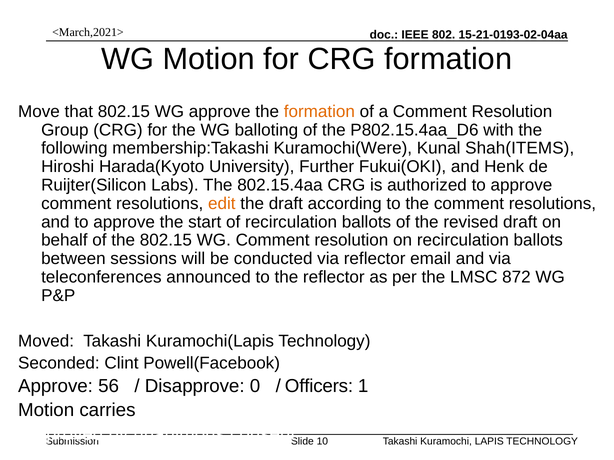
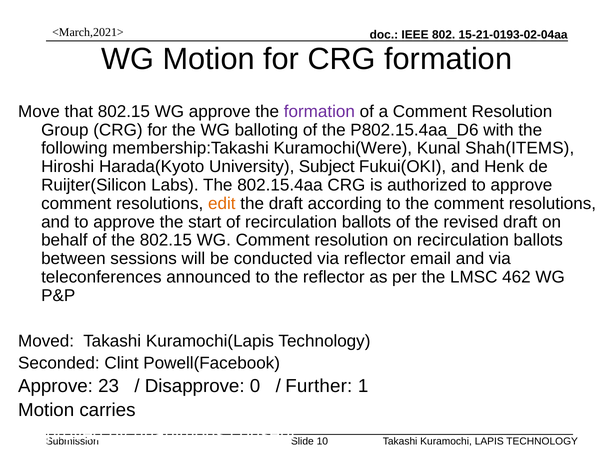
formation at (319, 112) colour: orange -> purple
Further: Further -> Subject
872: 872 -> 462
56: 56 -> 23
Officers: Officers -> Further
